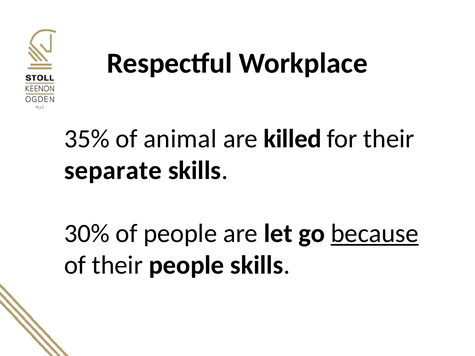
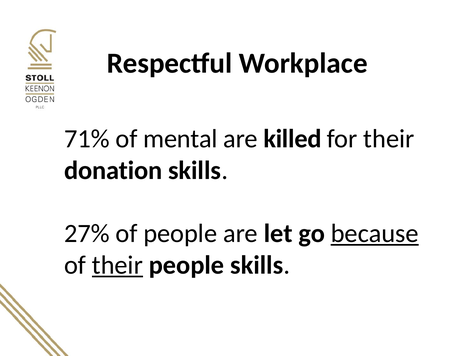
35%: 35% -> 71%
animal: animal -> mental
separate: separate -> donation
30%: 30% -> 27%
their at (117, 265) underline: none -> present
